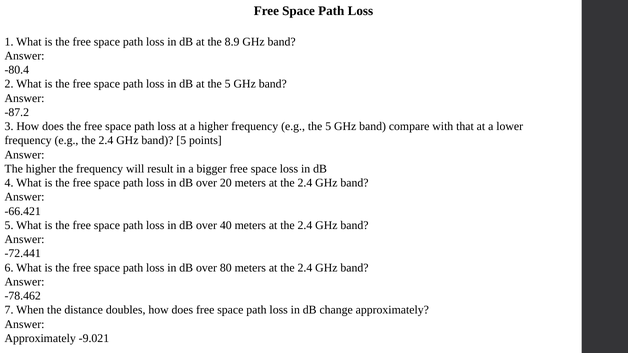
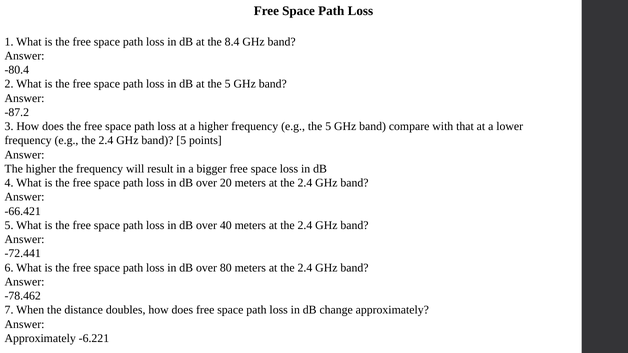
8.9: 8.9 -> 8.4
-9.021: -9.021 -> -6.221
